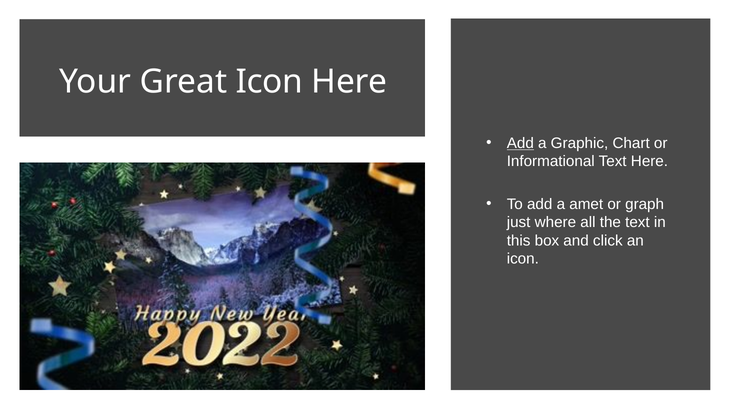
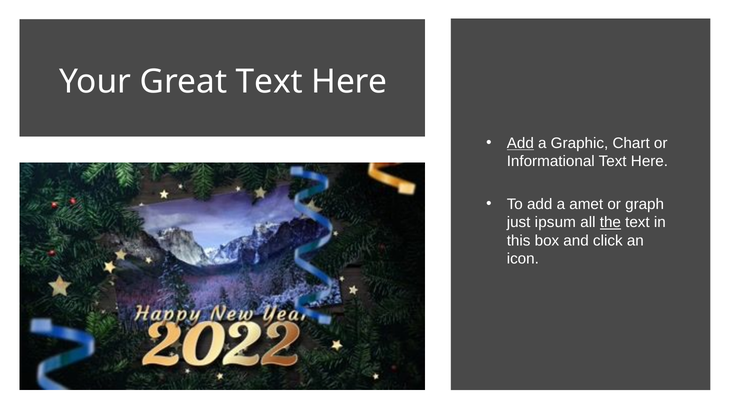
Great Icon: Icon -> Text
where: where -> ipsum
the underline: none -> present
